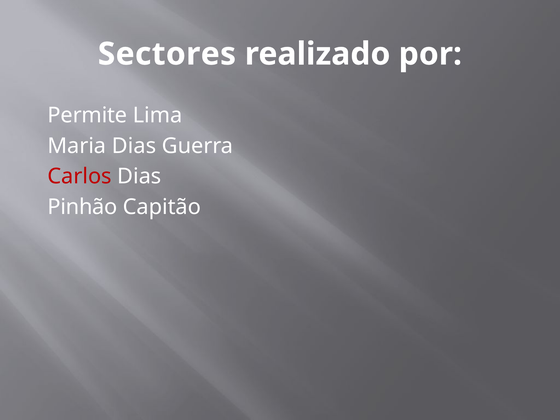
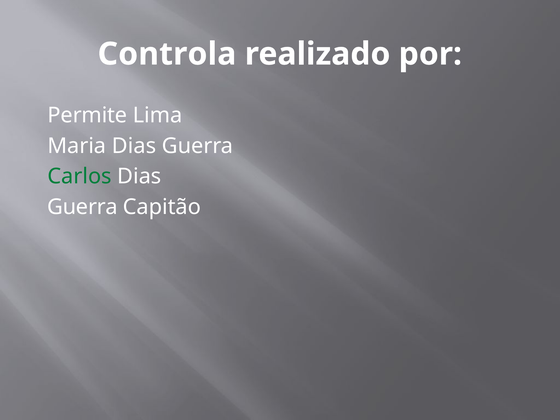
Sectores: Sectores -> Controla
Carlos colour: red -> green
Pinhão at (82, 207): Pinhão -> Guerra
